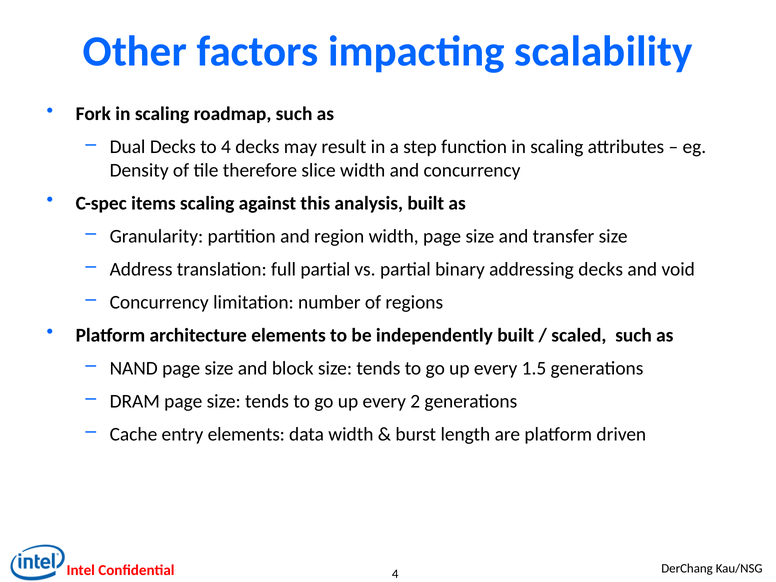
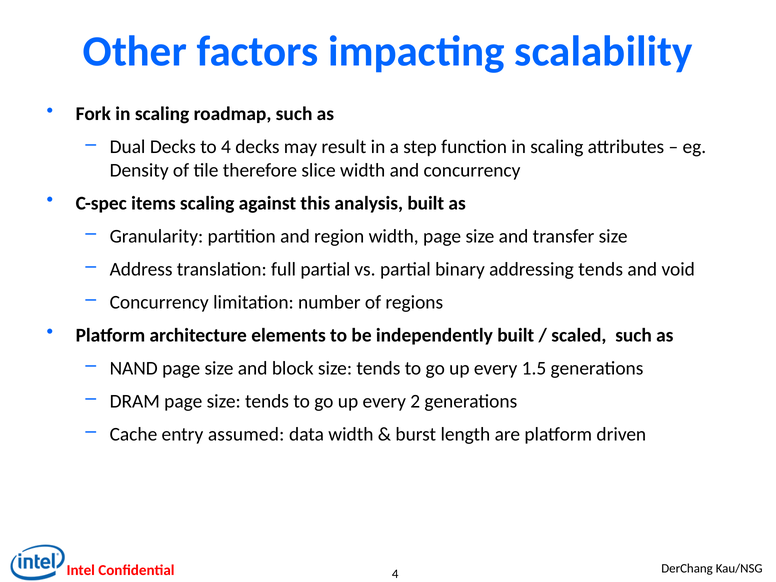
addressing decks: decks -> tends
entry elements: elements -> assumed
